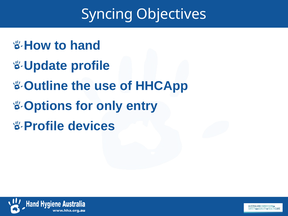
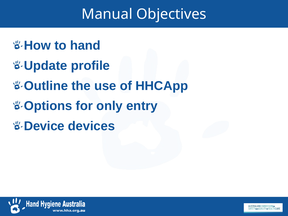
Syncing: Syncing -> Manual
Profile at (44, 126): Profile -> Device
